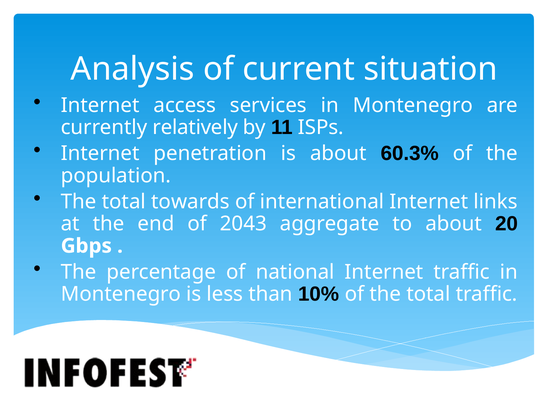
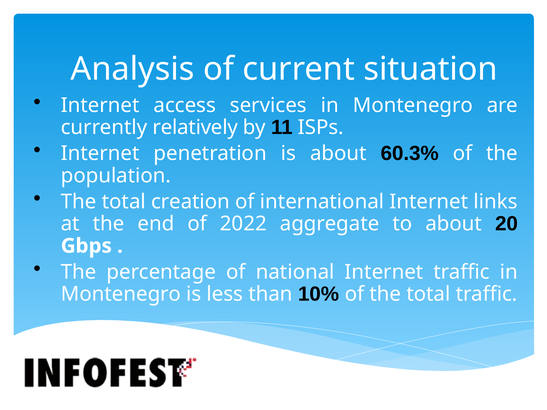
towards: towards -> creation
2043: 2043 -> 2022
